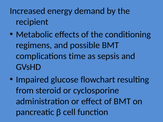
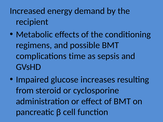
flowchart: flowchart -> increases
